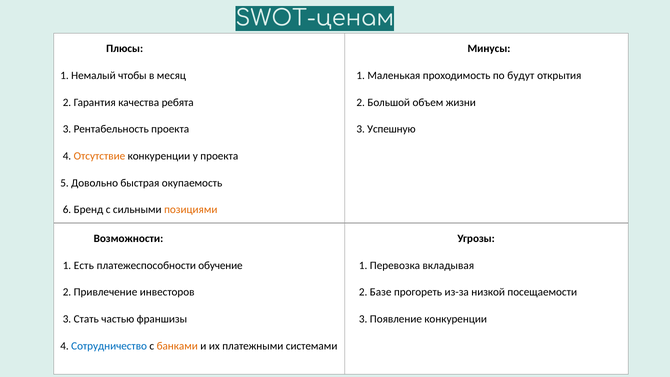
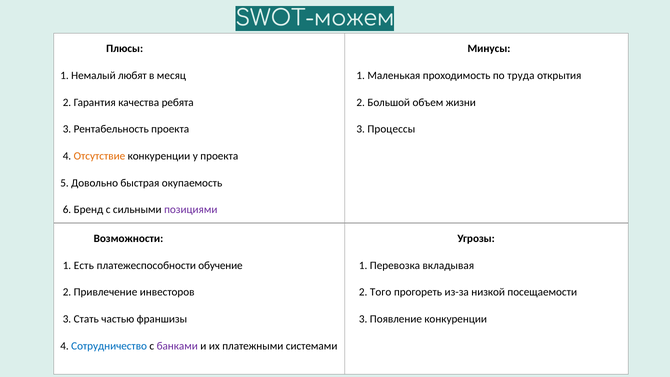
SWOT-ценам: SWOT-ценам -> SWOT-можем
чтобы: чтобы -> любят
будут: будут -> труда
Успешную: Успешную -> Процессы
позициями colour: orange -> purple
Базе: Базе -> Того
банками colour: orange -> purple
